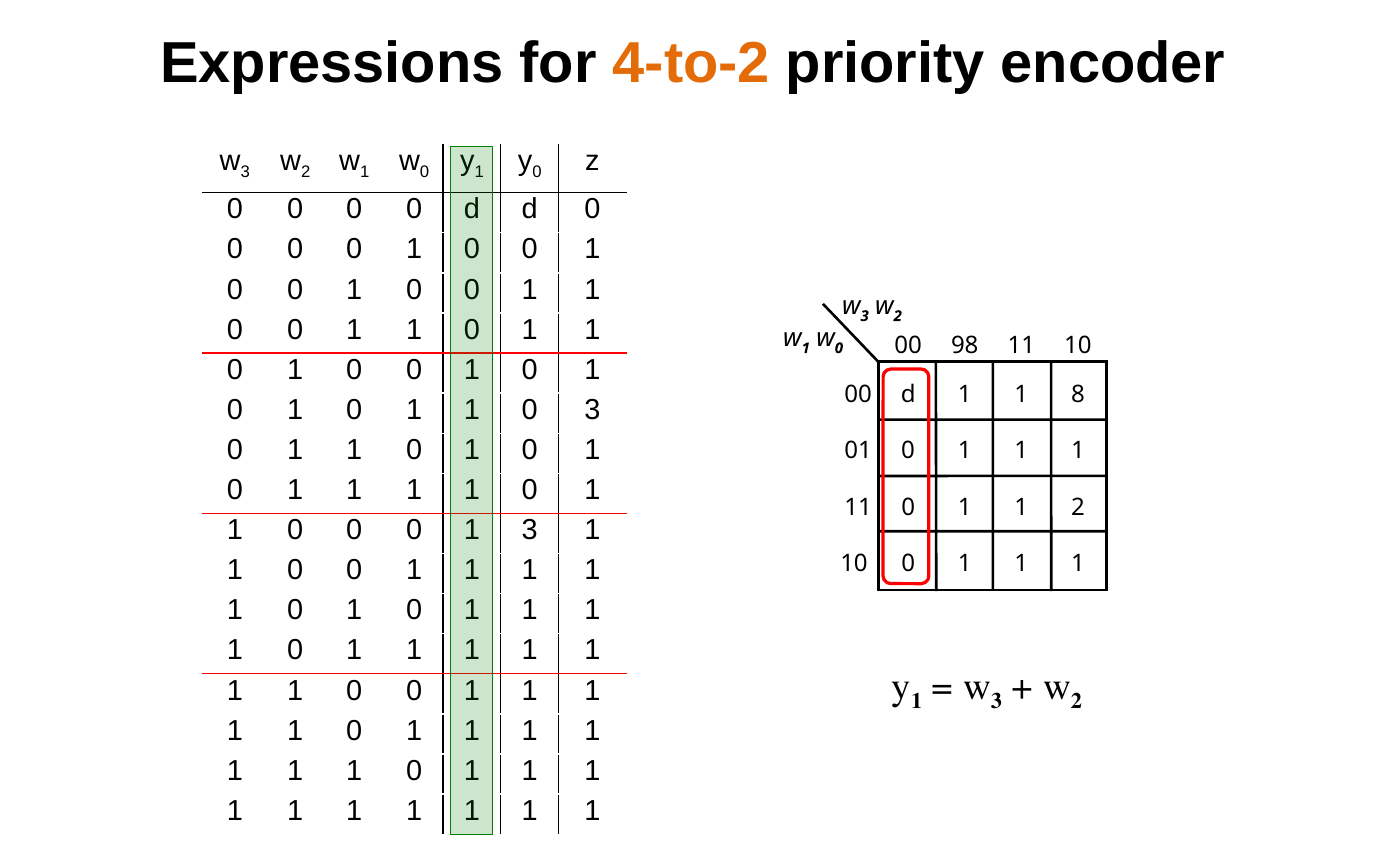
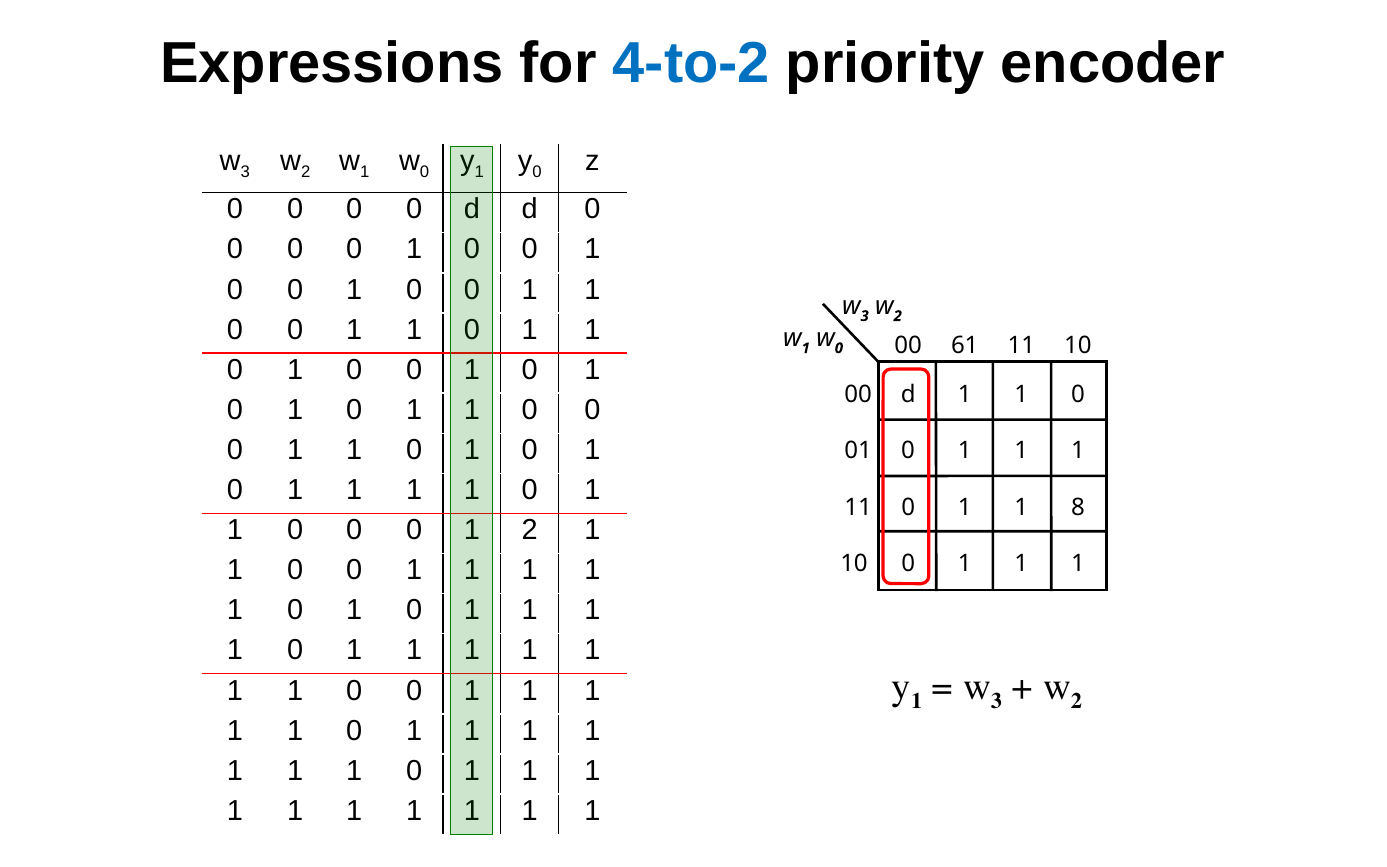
4-to-2 colour: orange -> blue
98: 98 -> 61
8 at (1078, 394): 8 -> 0
3 at (592, 410): 3 -> 0
1 2: 2 -> 8
3 at (530, 530): 3 -> 2
